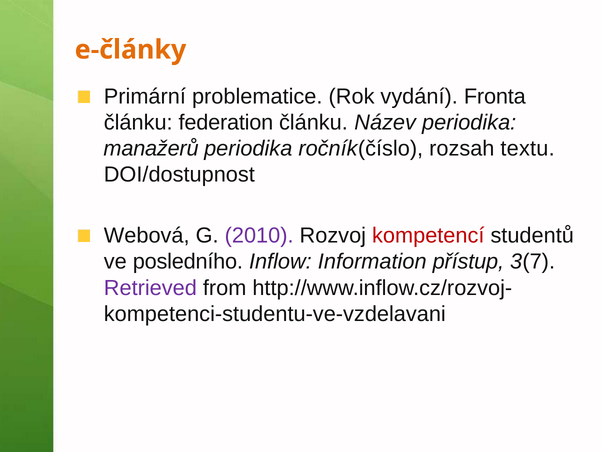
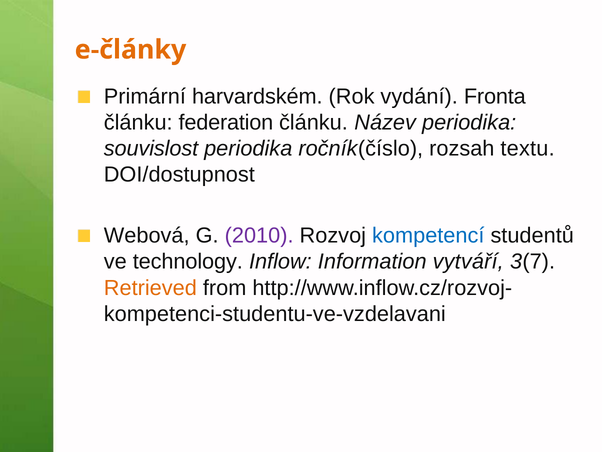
problematice: problematice -> harvardském
manažerů: manažerů -> souvislost
kompetencí colour: red -> blue
posledního: posledního -> technology
přístup: přístup -> vytváří
Retrieved colour: purple -> orange
